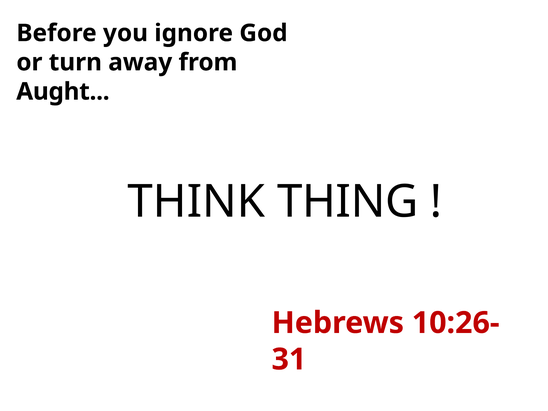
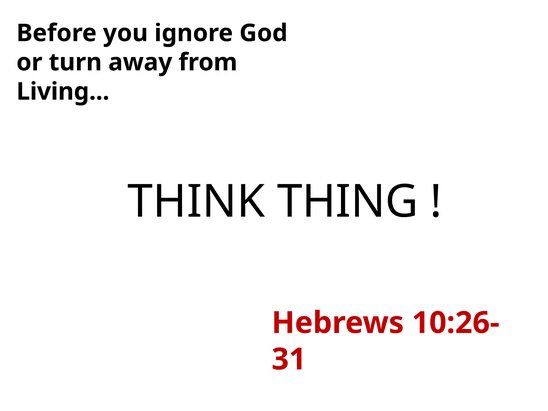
Aught: Aught -> Living
